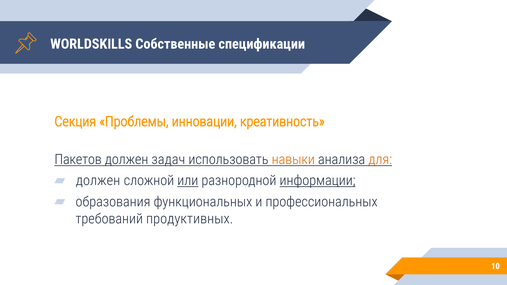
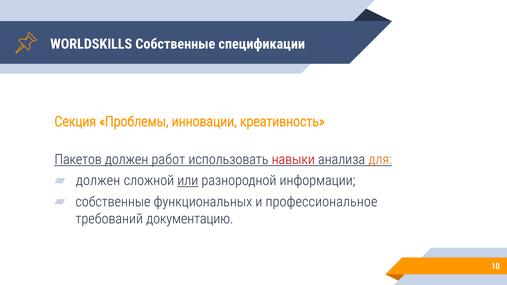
задач: задач -> работ
навыки colour: orange -> red
информации underline: present -> none
образования at (113, 202): образования -> собственные
профессиональных: профессиональных -> профессиональное
продуктивных: продуктивных -> документацию
